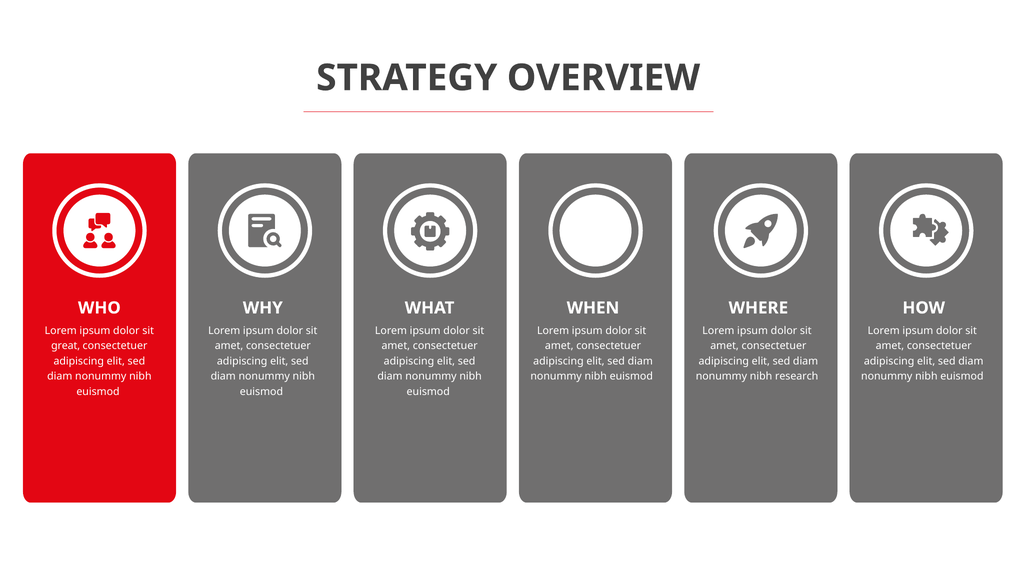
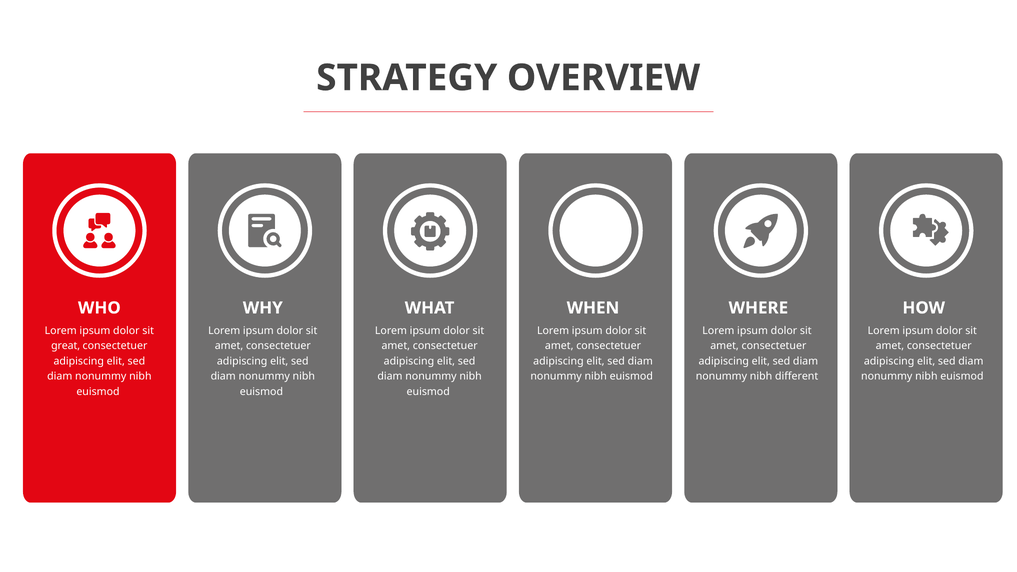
research: research -> different
